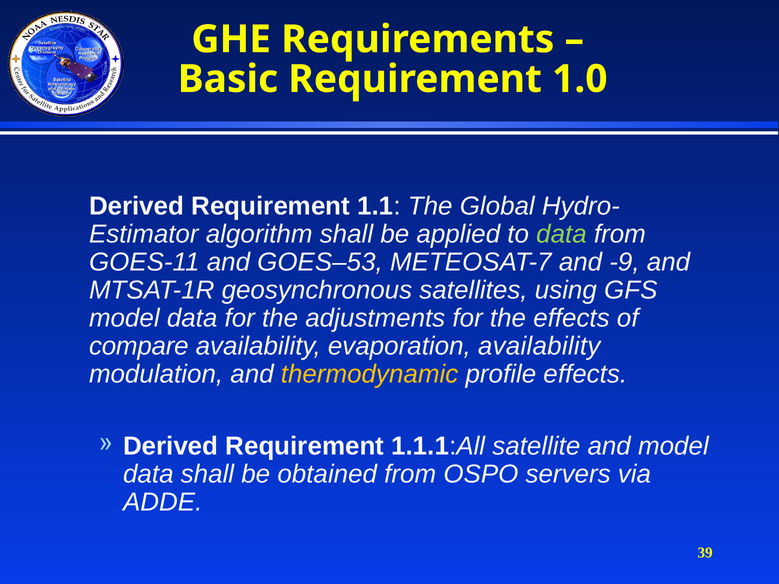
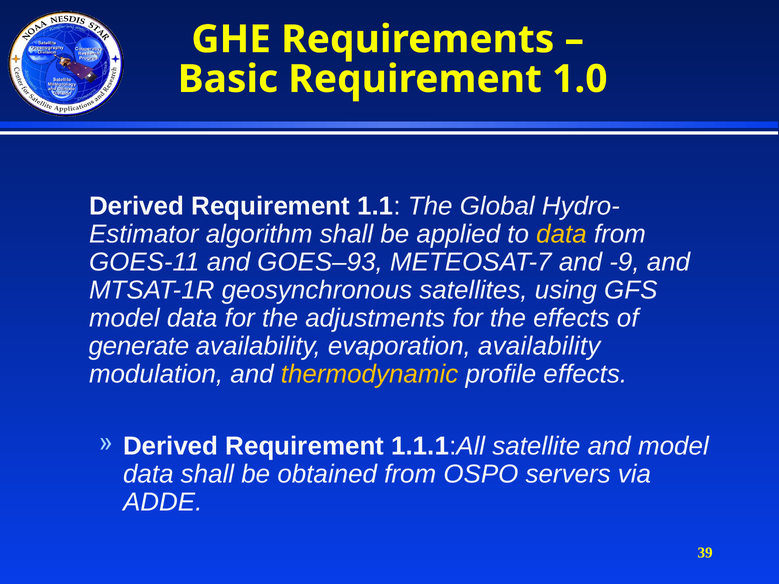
data at (561, 234) colour: light green -> yellow
GOES–53: GOES–53 -> GOES–93
compare: compare -> generate
